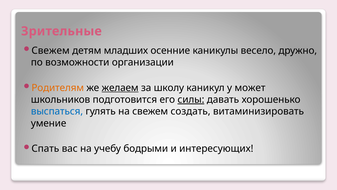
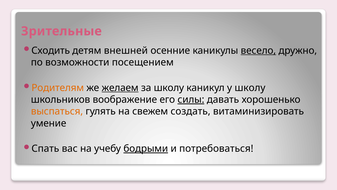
Свежем at (51, 50): Свежем -> Сходить
младших: младших -> внешней
весело underline: none -> present
организации: организации -> посещением
у может: может -> школу
подготовится: подготовится -> воображение
выспаться colour: blue -> orange
бодрыми underline: none -> present
интересующих: интересующих -> потребоваться
